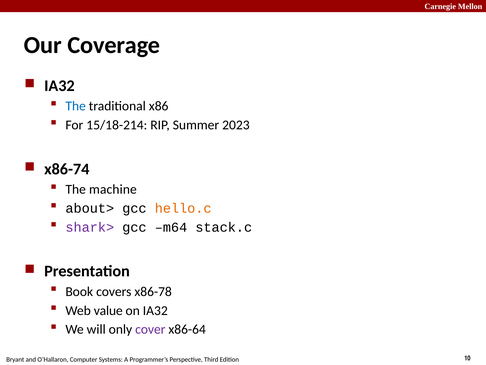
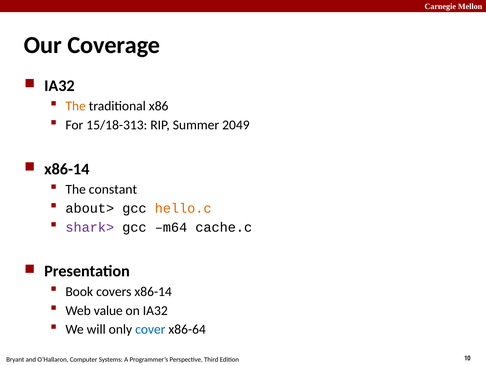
The at (76, 106) colour: blue -> orange
15/18-214: 15/18-214 -> 15/18-313
2023: 2023 -> 2049
x86-74 at (67, 169): x86-74 -> x86-14
machine: machine -> constant
stack.c: stack.c -> cache.c
covers x86-78: x86-78 -> x86-14
cover colour: purple -> blue
